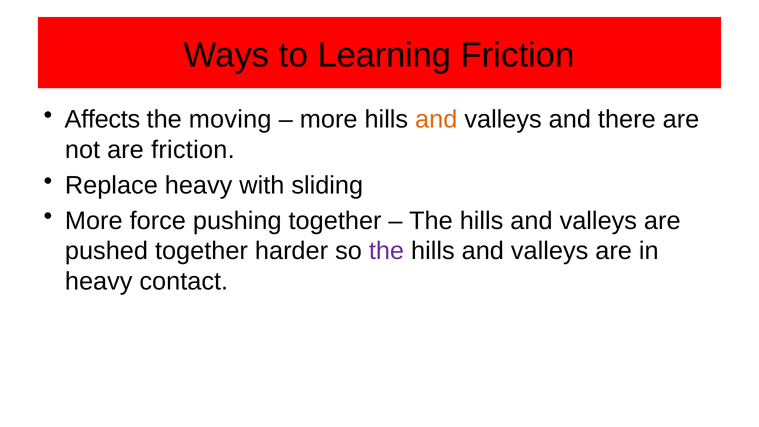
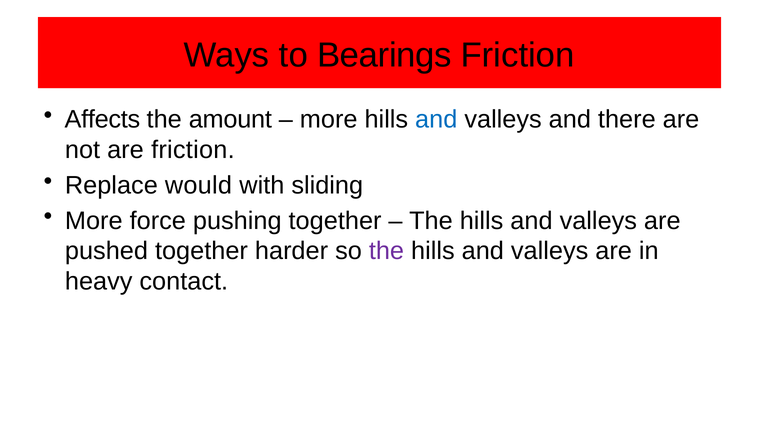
Learning: Learning -> Bearings
moving: moving -> amount
and at (436, 119) colour: orange -> blue
Replace heavy: heavy -> would
